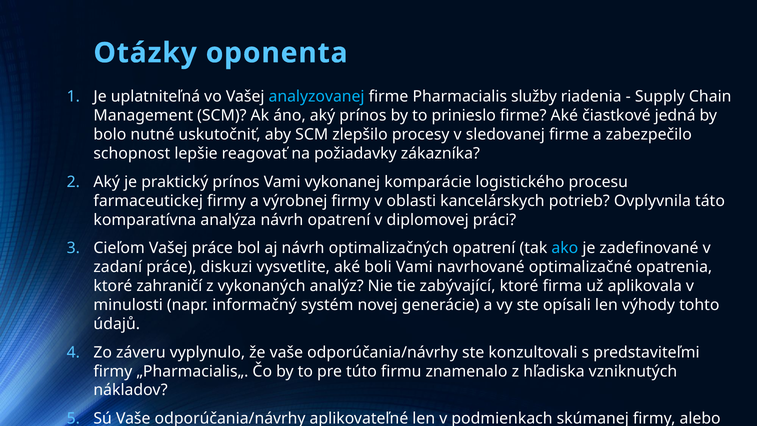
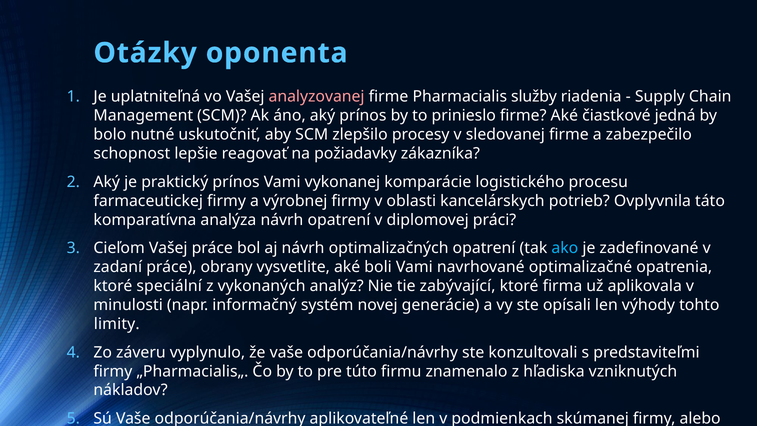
analyzovanej colour: light blue -> pink
diskuzi: diskuzi -> obrany
zahraničí: zahraničí -> speciální
údajů: údajů -> limity
